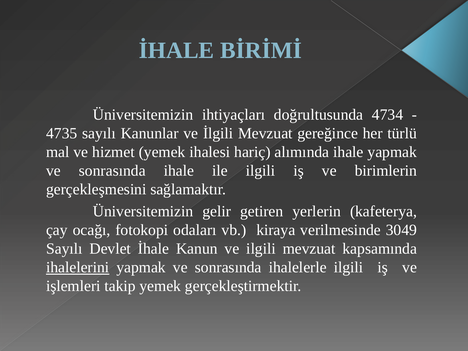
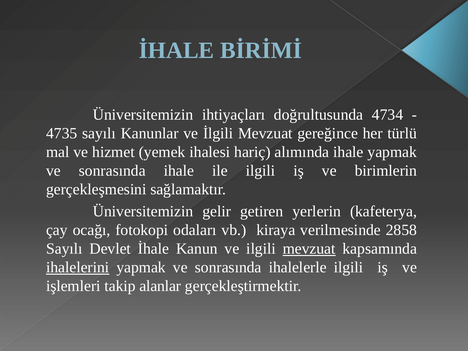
3049: 3049 -> 2858
mevzuat at (309, 249) underline: none -> present
takip yemek: yemek -> alanlar
